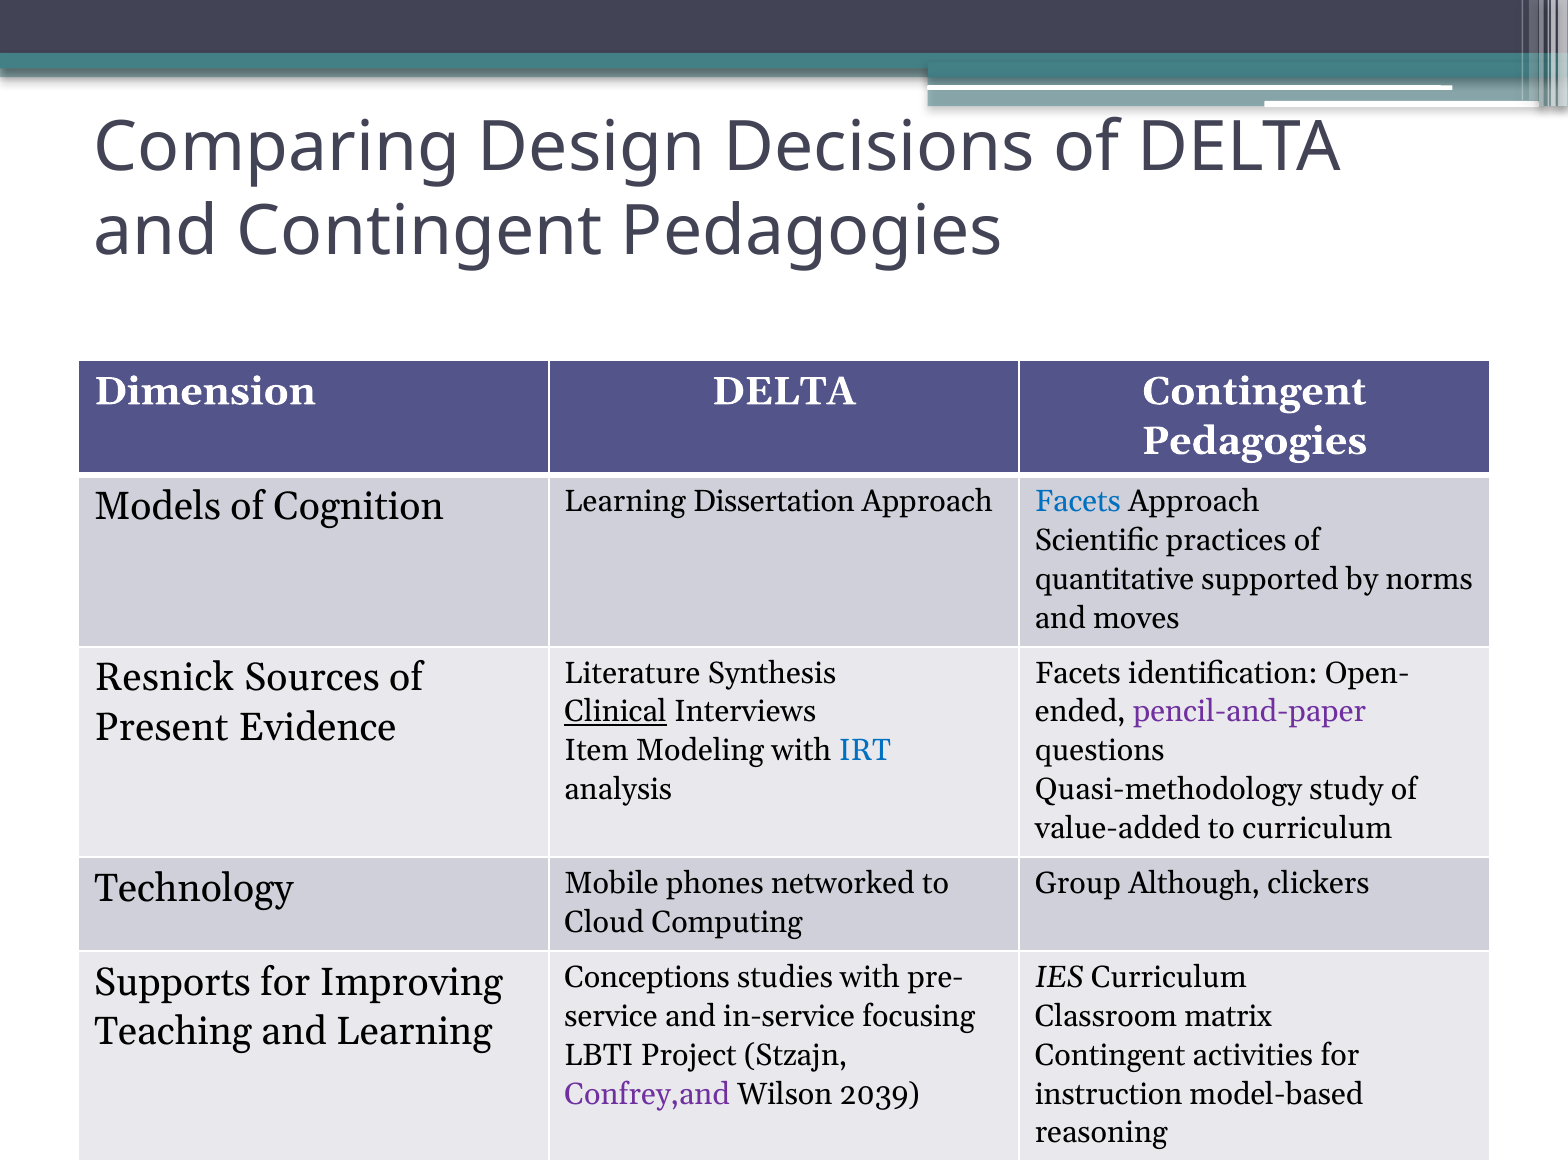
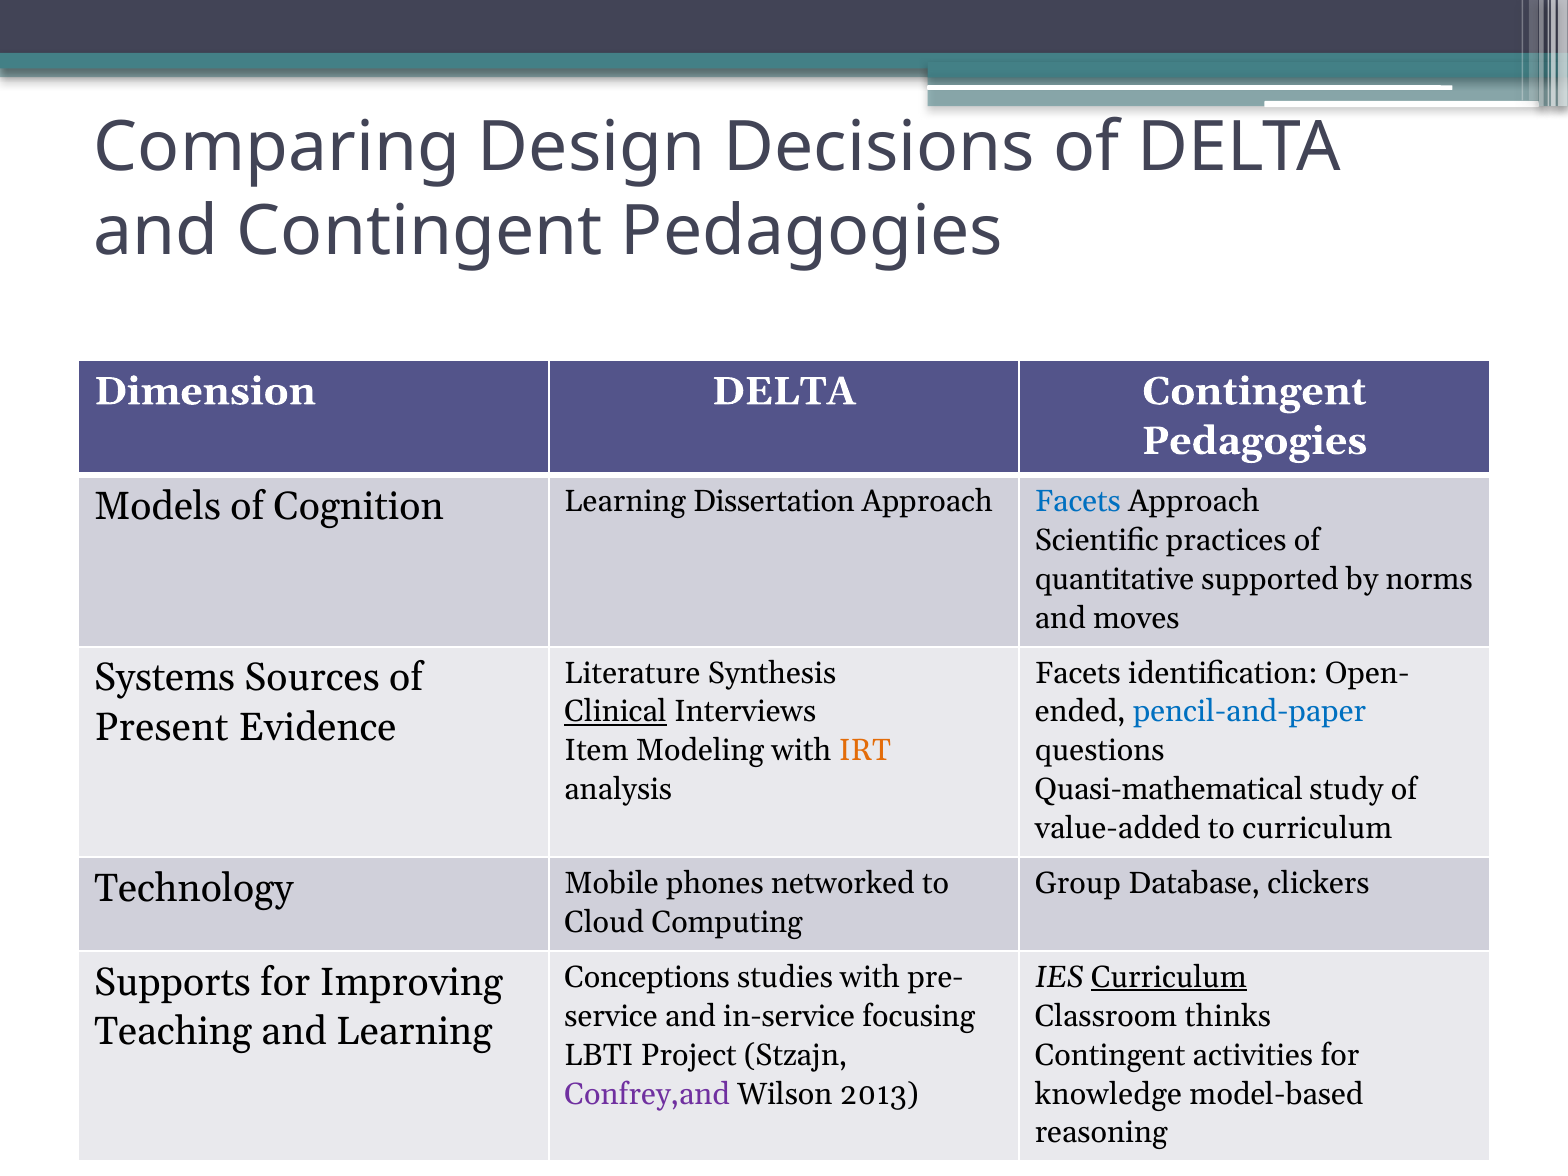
Resnick: Resnick -> Systems
pencil-and-paper colour: purple -> blue
IRT colour: blue -> orange
Quasi-methodology: Quasi-methodology -> Quasi-mathematical
Although: Although -> Database
Curriculum at (1169, 977) underline: none -> present
matrix: matrix -> thinks
2039: 2039 -> 2013
instruction: instruction -> knowledge
